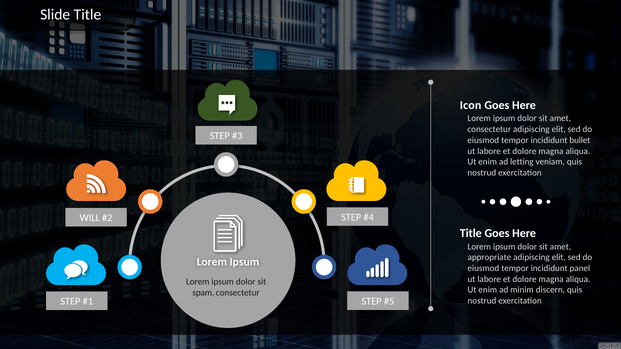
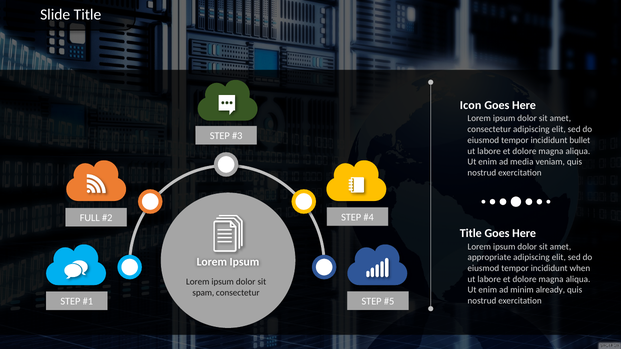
letting: letting -> media
WILL: WILL -> FULL
panel: panel -> when
discern: discern -> already
